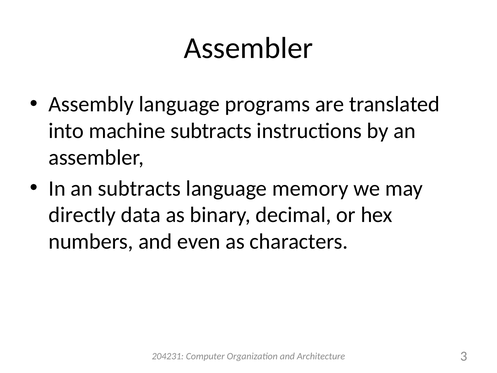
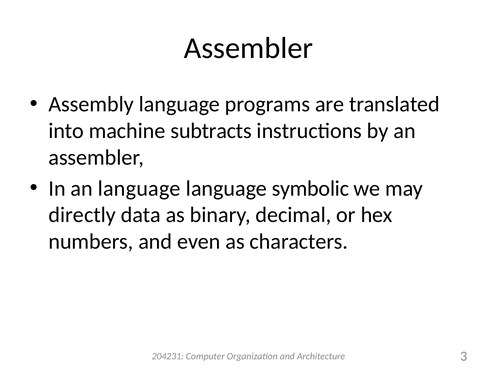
an subtracts: subtracts -> language
memory: memory -> symbolic
